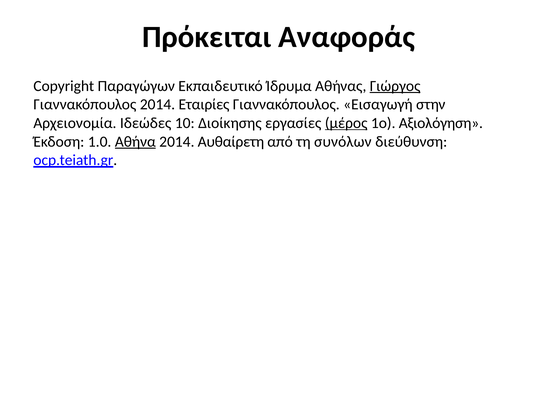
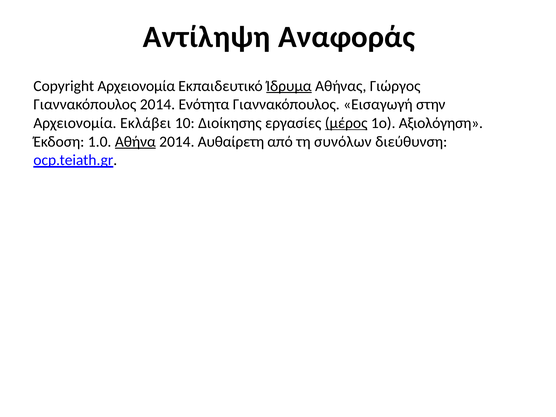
Πρόκειται: Πρόκειται -> Αντίληψη
Copyright Παραγώγων: Παραγώγων -> Αρχειονομία
Ίδρυμα underline: none -> present
Γιώργος underline: present -> none
Εταιρίες: Εταιρίες -> Ενότητα
Ιδεώδες: Ιδεώδες -> Εκλάβει
